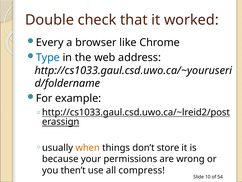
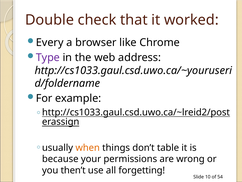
Type colour: blue -> purple
store: store -> table
compress: compress -> forgetting
